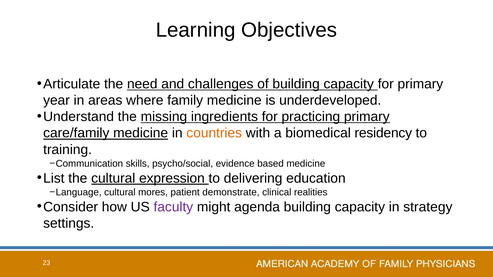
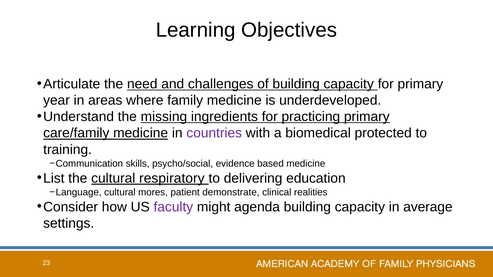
countries colour: orange -> purple
residency: residency -> protected
expression: expression -> respiratory
strategy: strategy -> average
